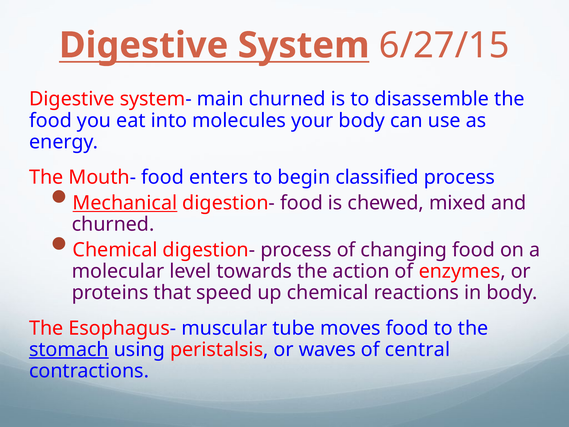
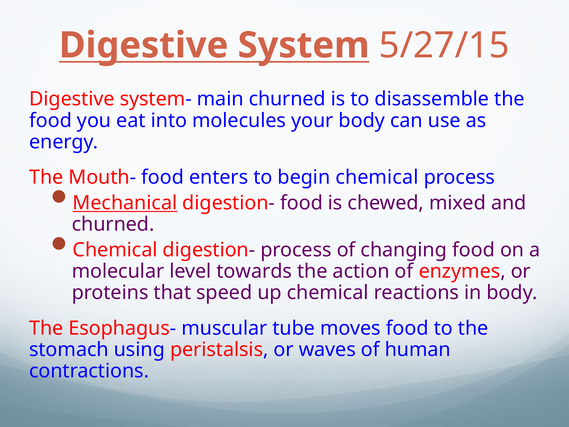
6/27/15: 6/27/15 -> 5/27/15
begin classified: classified -> chemical
stomach underline: present -> none
central: central -> human
